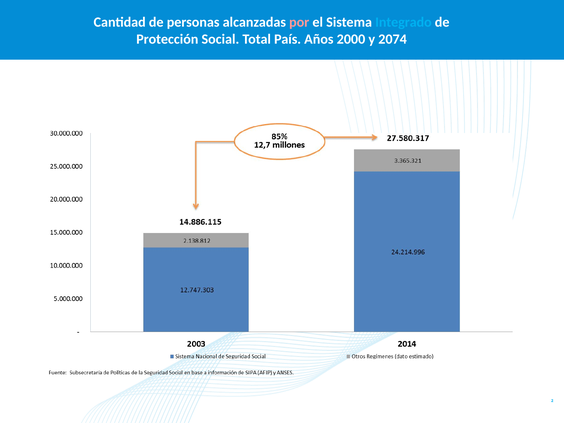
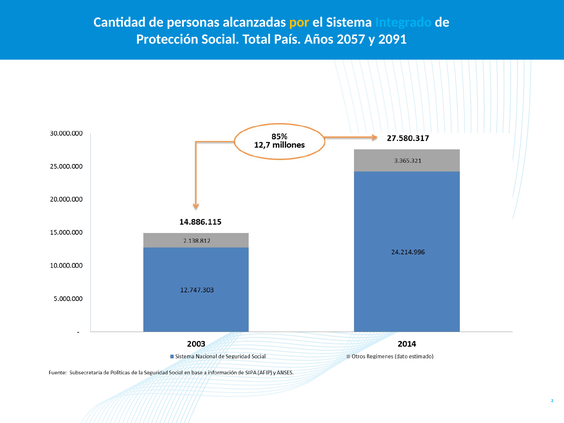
por colour: pink -> yellow
2000: 2000 -> 2057
2074: 2074 -> 2091
